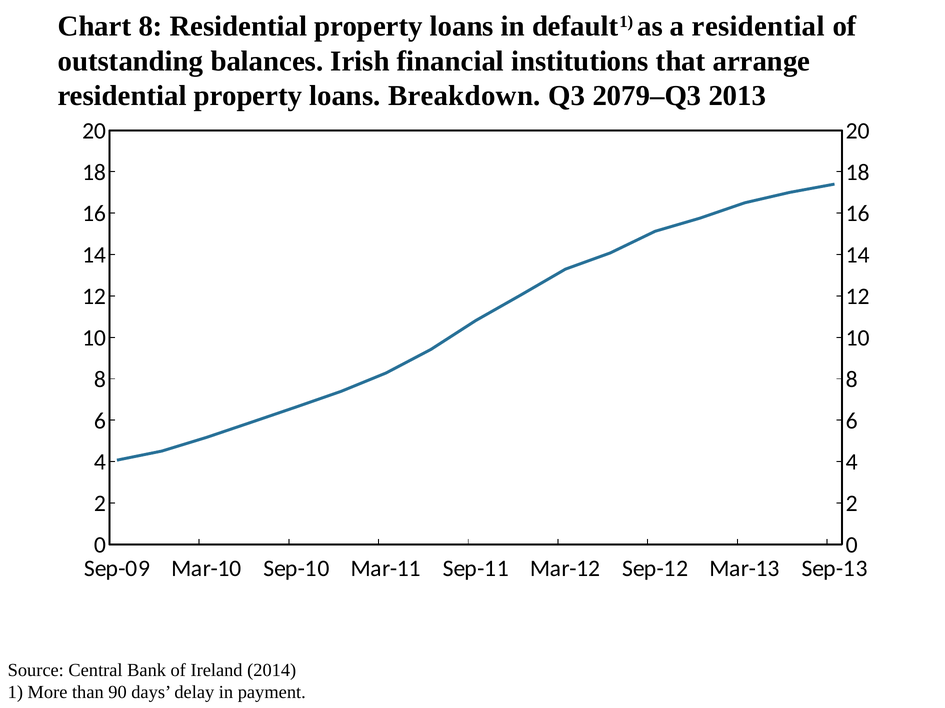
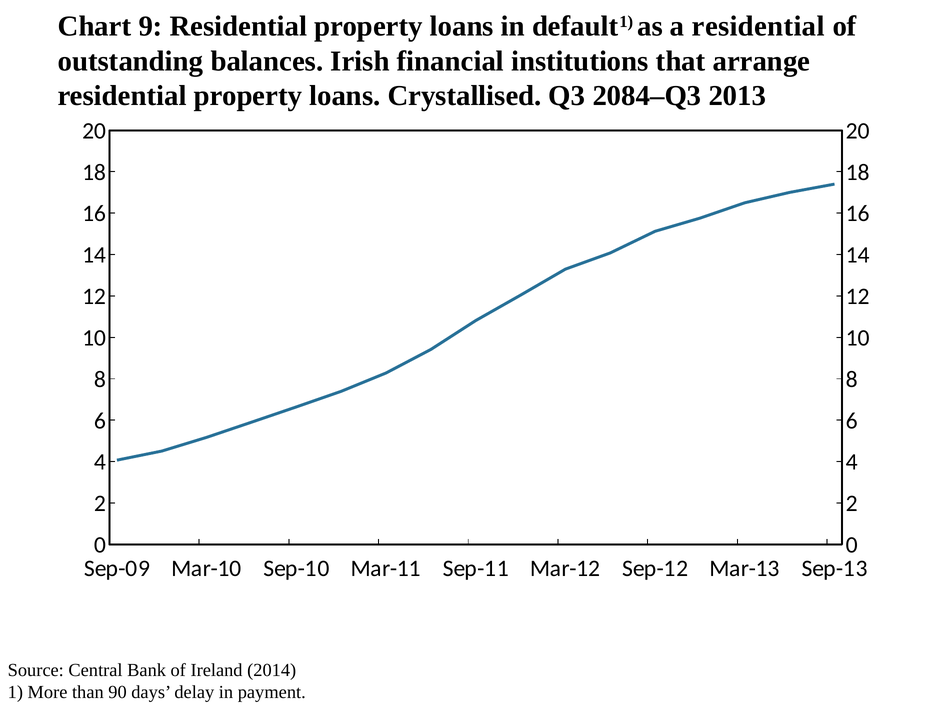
Chart 8: 8 -> 9
Breakdown: Breakdown -> Crystallised
2079–Q3: 2079–Q3 -> 2084–Q3
